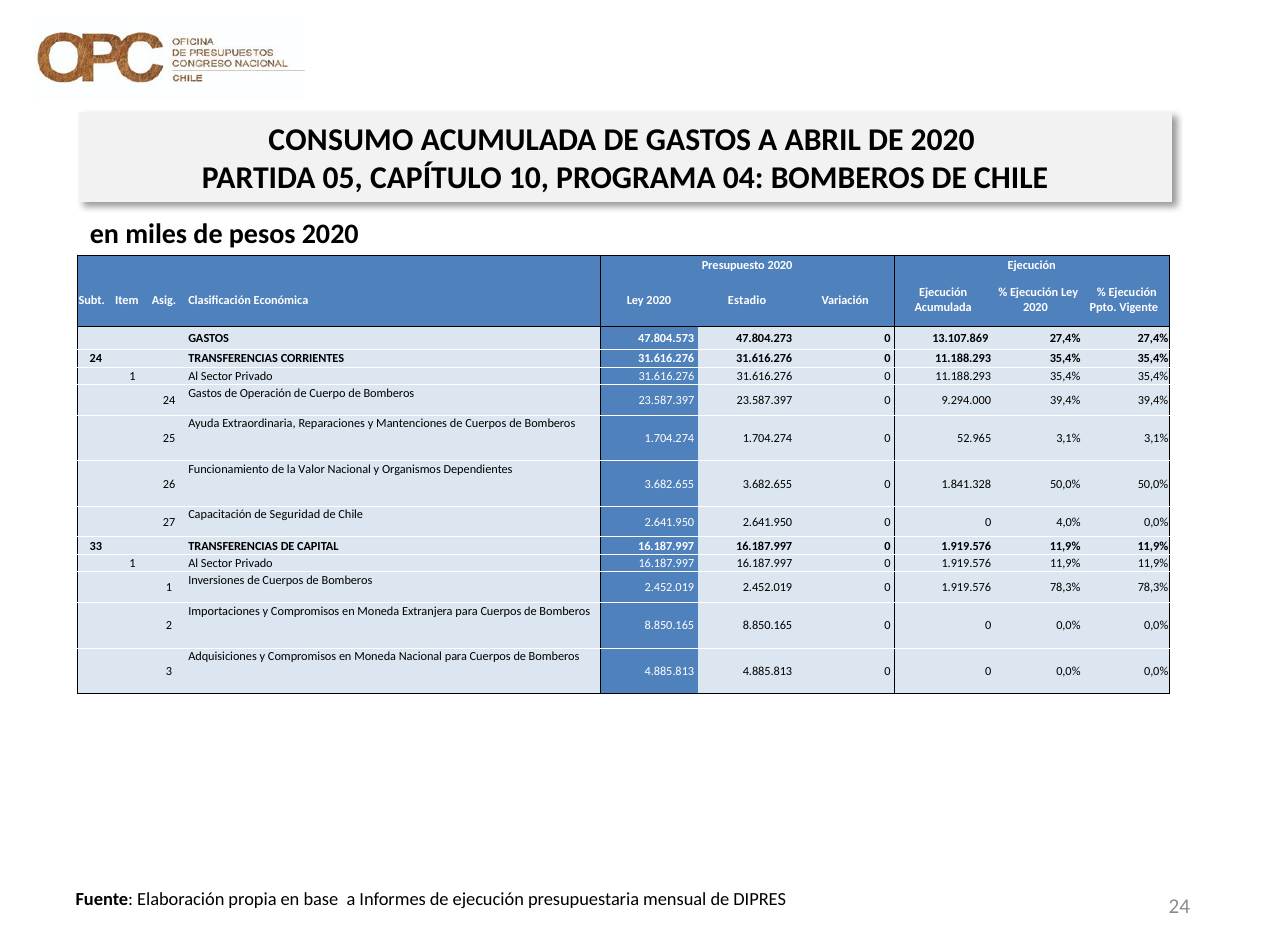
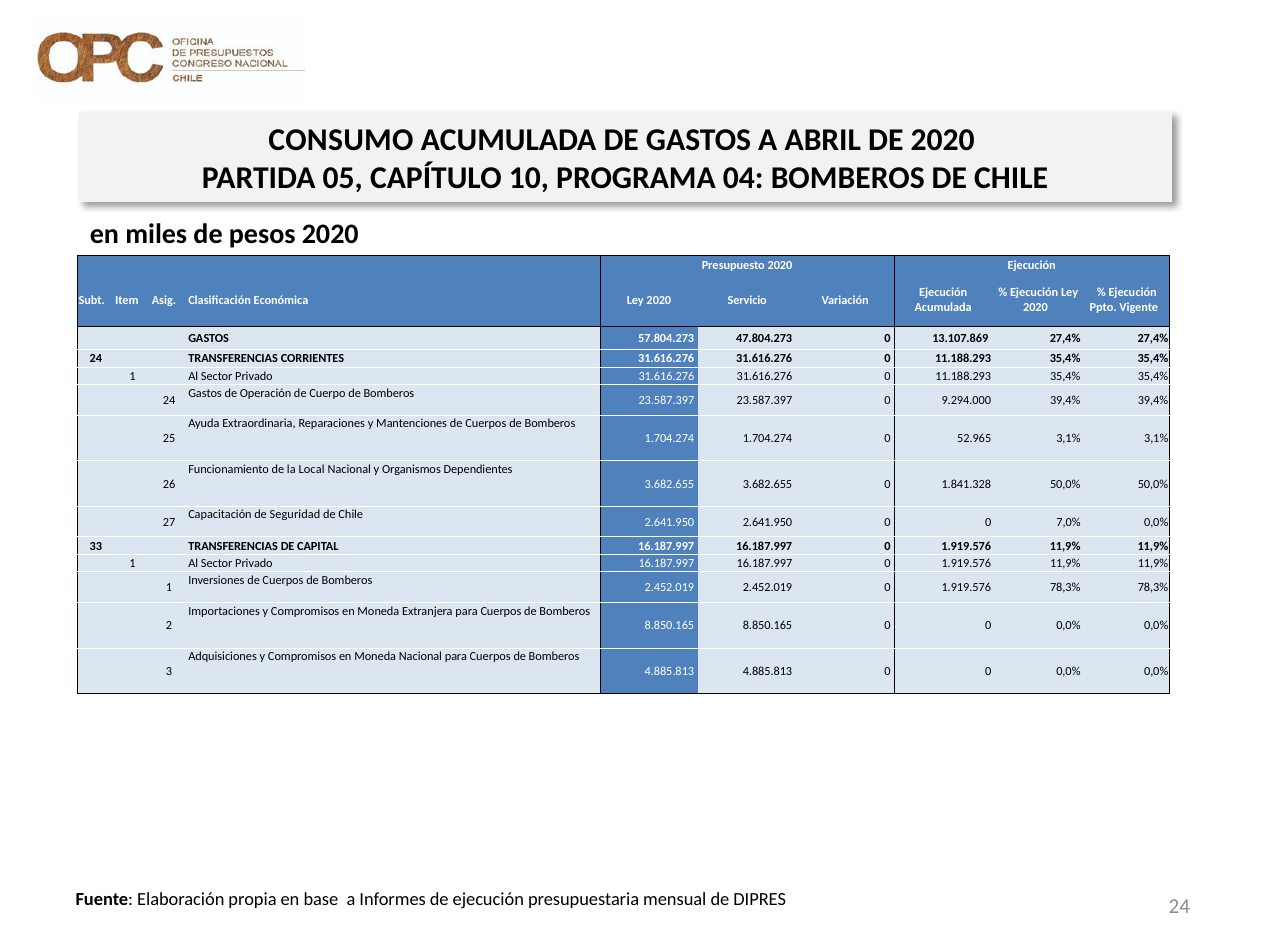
Estadio: Estadio -> Servicio
47.804.573: 47.804.573 -> 57.804.273
Valor: Valor -> Local
4,0%: 4,0% -> 7,0%
